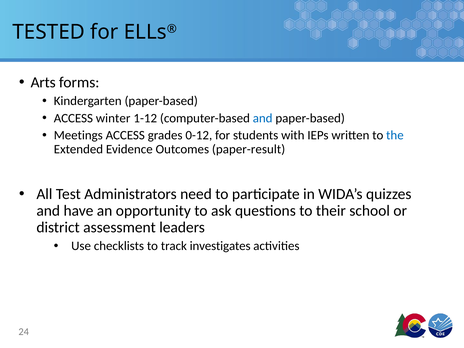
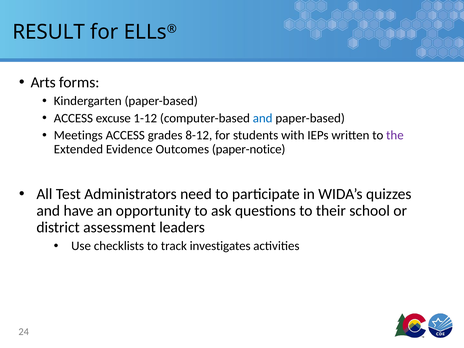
TESTED: TESTED -> RESULT
winter: winter -> excuse
0-12: 0-12 -> 8-12
the colour: blue -> purple
paper-result: paper-result -> paper-notice
